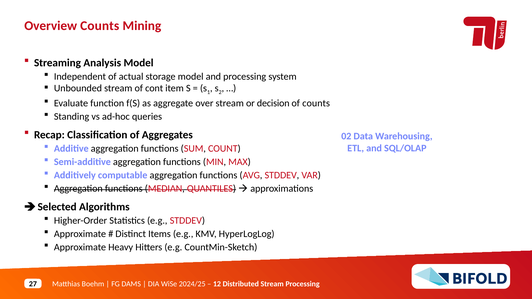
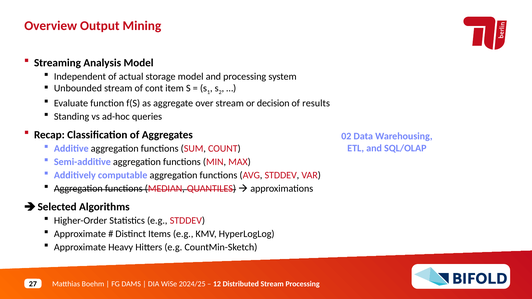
Overview Counts: Counts -> Output
of counts: counts -> results
